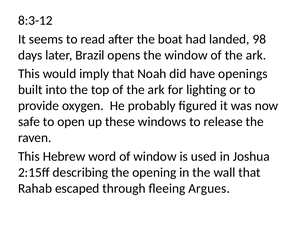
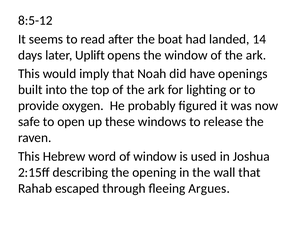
8:3-12: 8:3-12 -> 8:5-12
98: 98 -> 14
Brazil: Brazil -> Uplift
